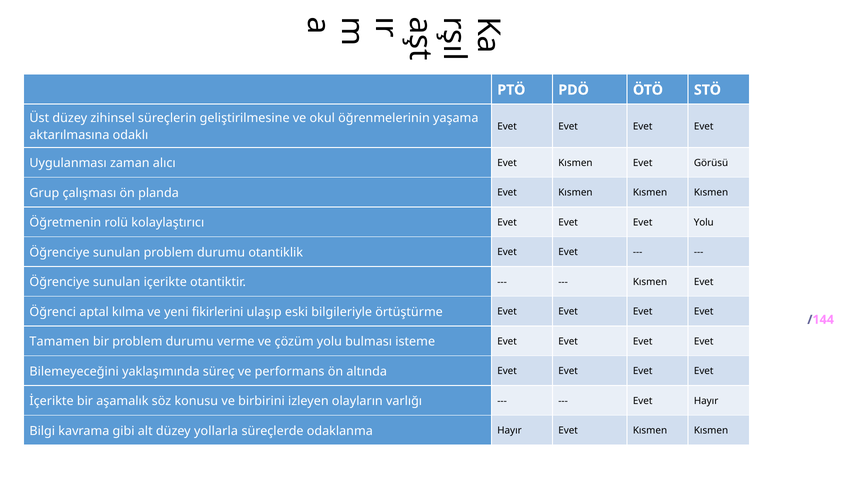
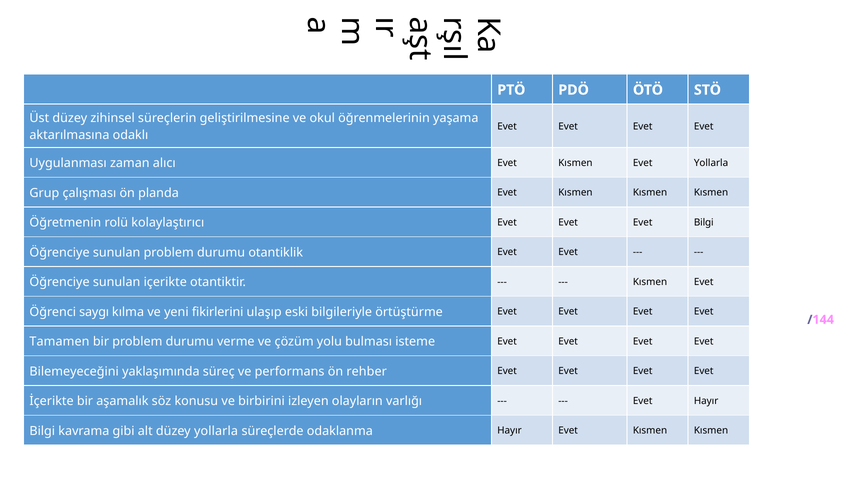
Evet Görüsü: Görüsü -> Yollarla
Evet Yolu: Yolu -> Bilgi
aptal: aptal -> saygı
altında: altında -> rehber
